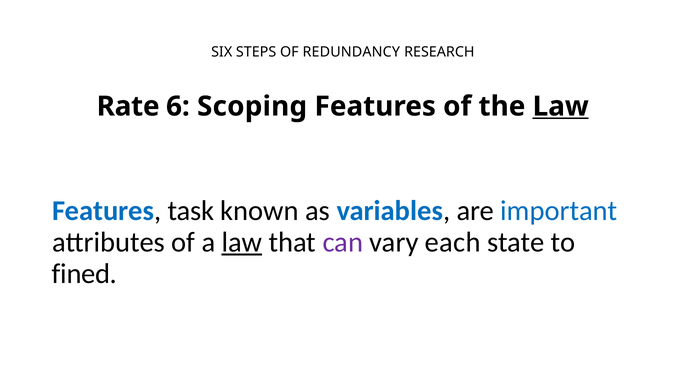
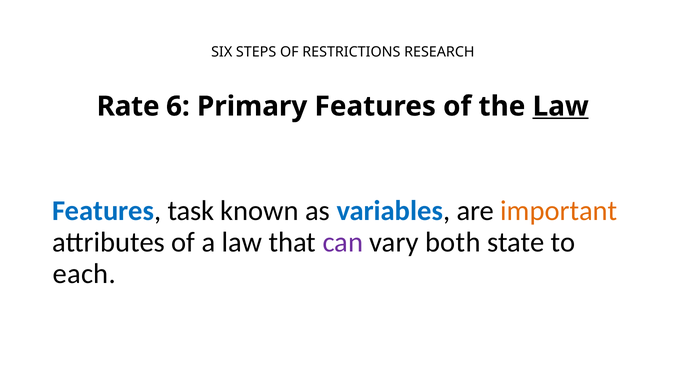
REDUNDANCY: REDUNDANCY -> RESTRICTIONS
Scoping: Scoping -> Primary
important colour: blue -> orange
law at (242, 242) underline: present -> none
each: each -> both
fined: fined -> each
